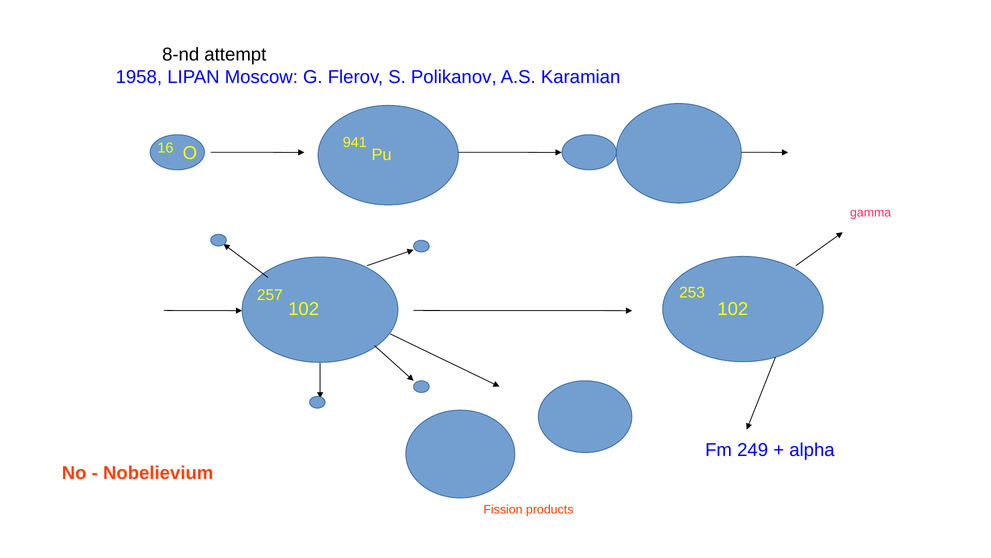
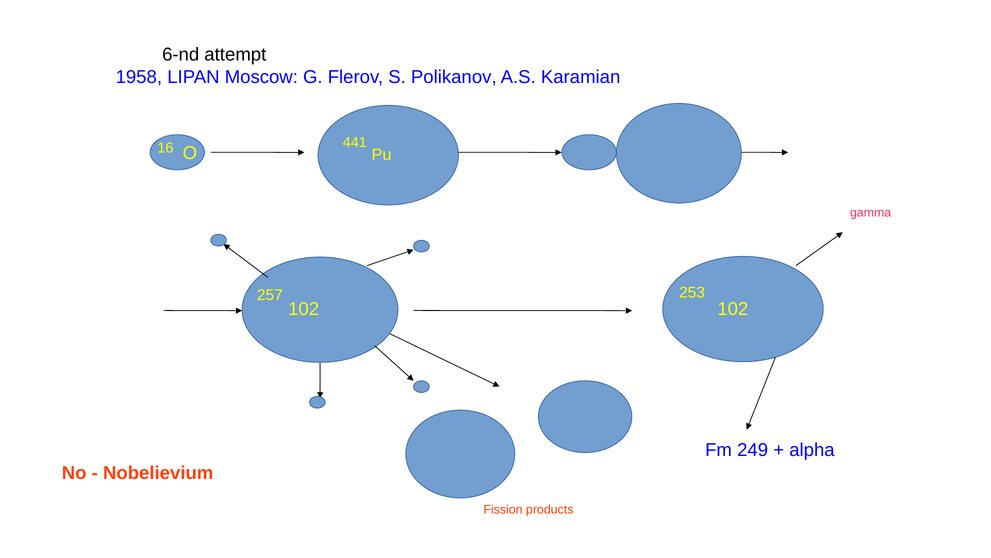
8-nd: 8-nd -> 6-nd
941: 941 -> 441
